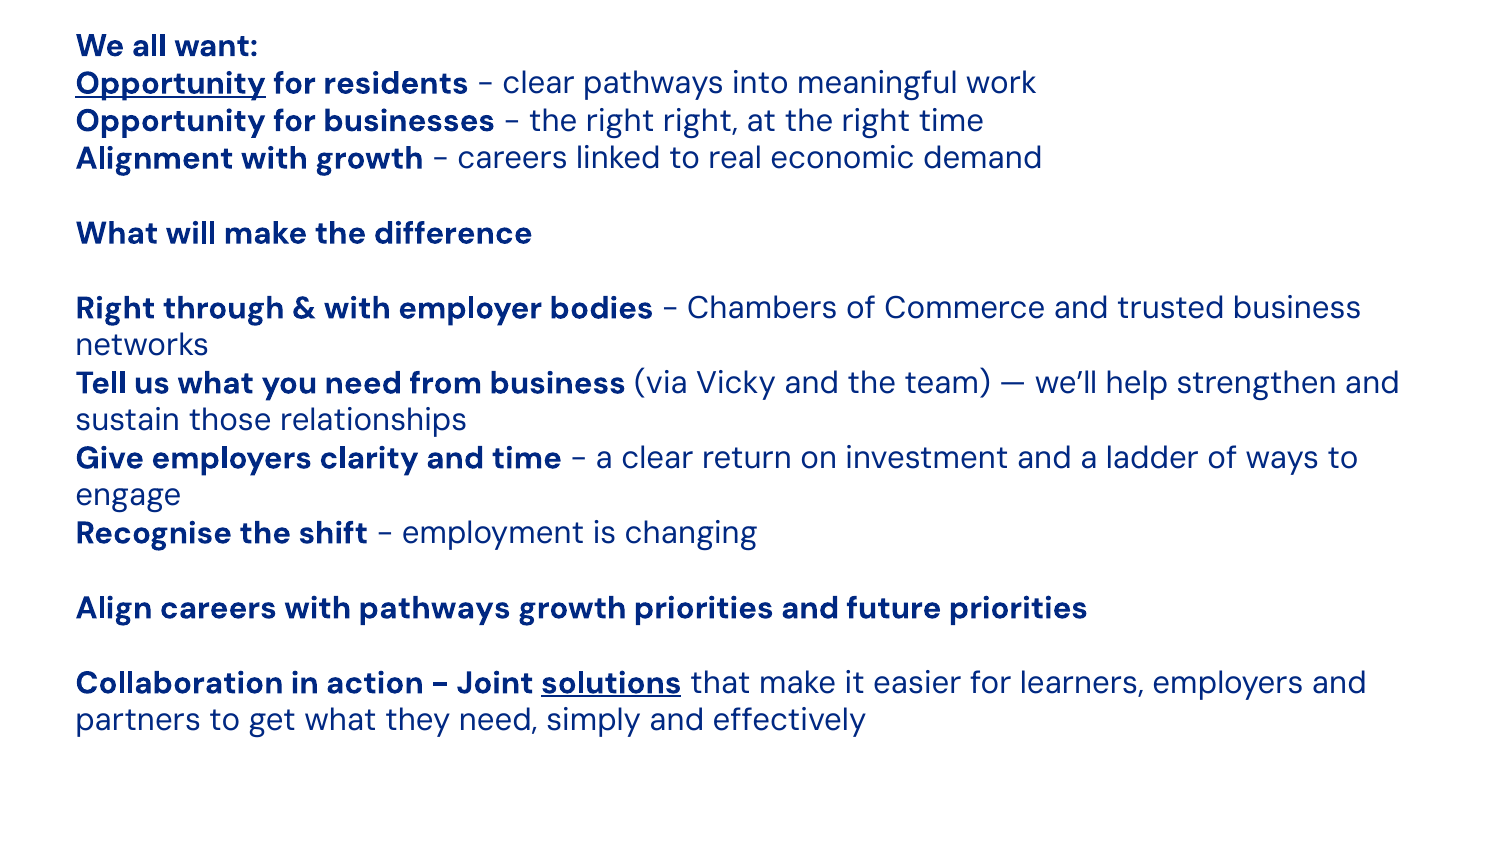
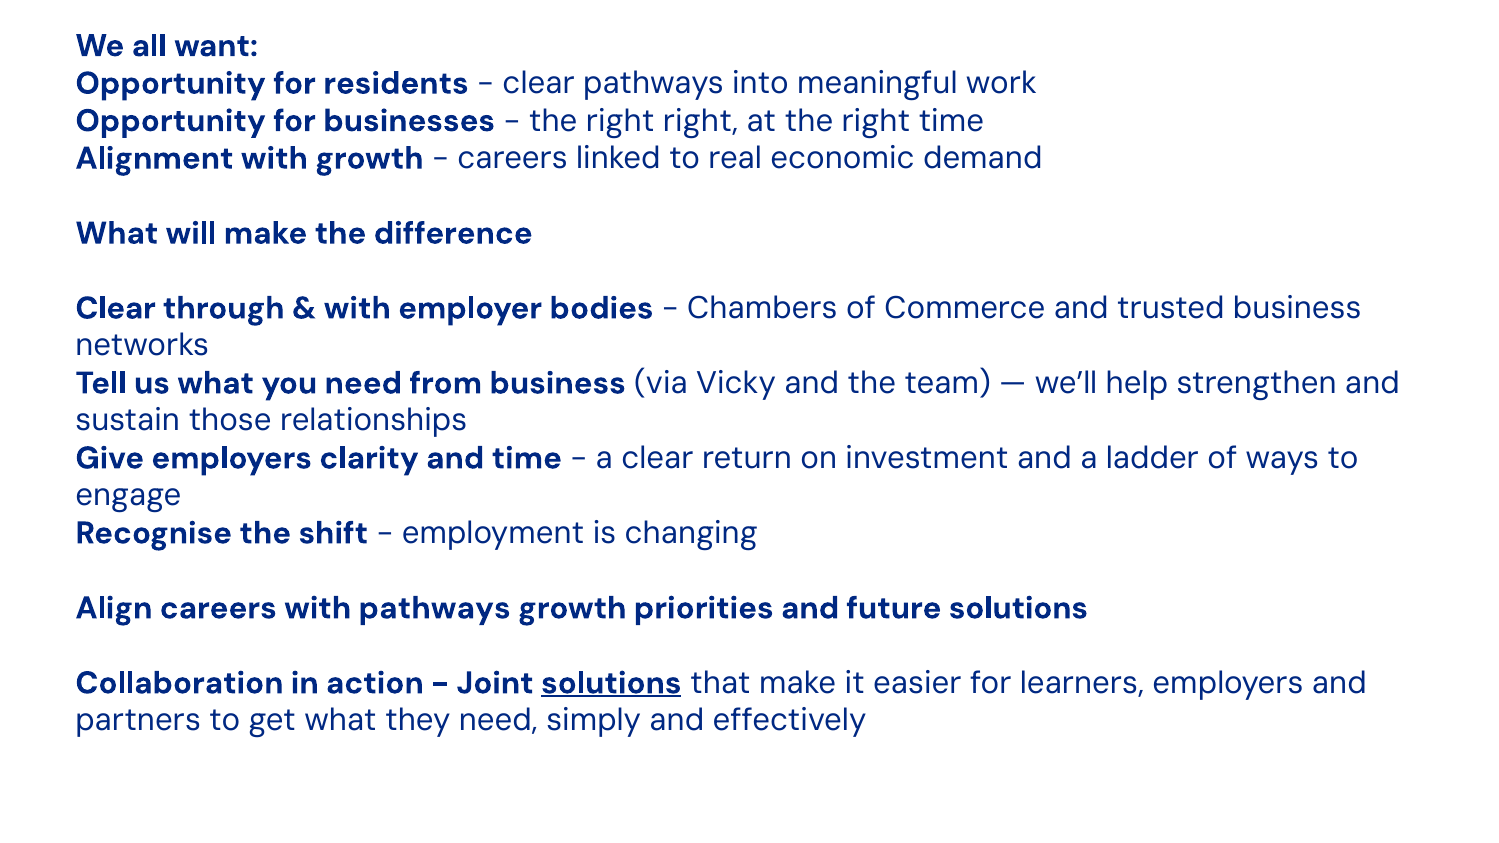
Opportunity at (171, 83) underline: present -> none
Right at (115, 308): Right -> Clear
future priorities: priorities -> solutions
